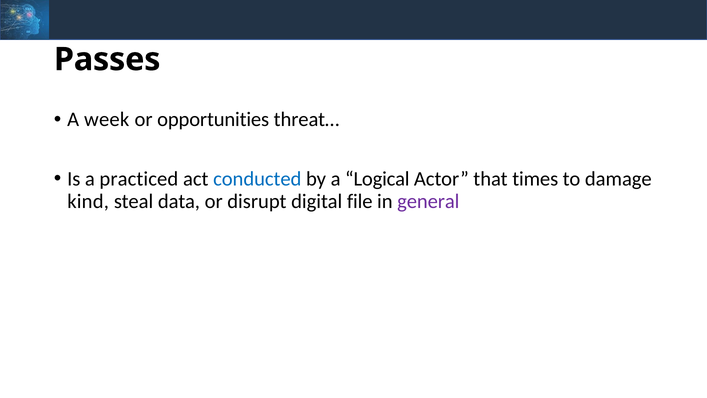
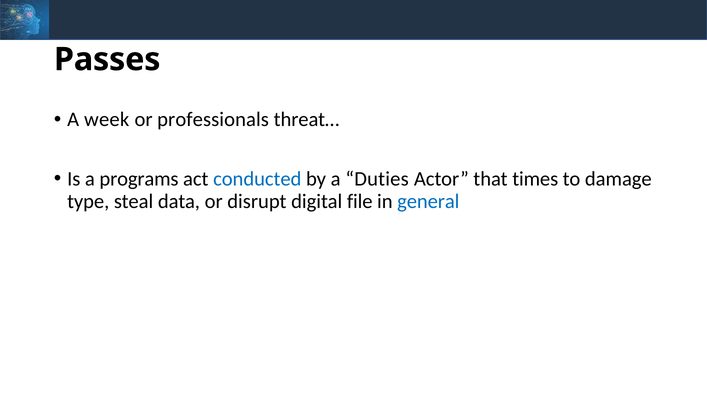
opportunities: opportunities -> professionals
practiced: practiced -> programs
Logical: Logical -> Duties
kind: kind -> type
general colour: purple -> blue
